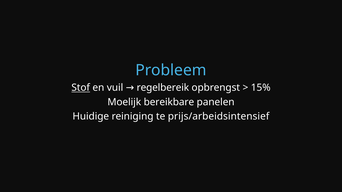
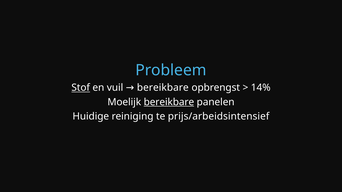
vuil regelbereik: regelbereik -> bereikbare
15%: 15% -> 14%
bereikbare at (169, 102) underline: none -> present
